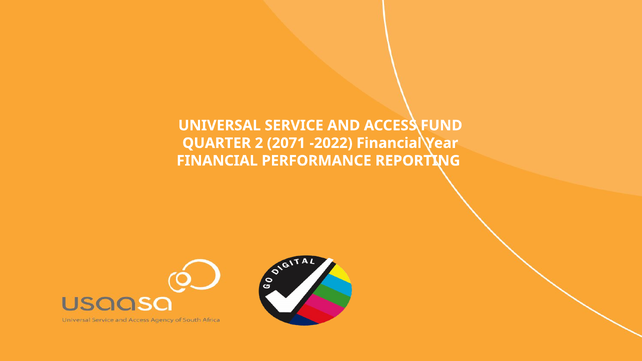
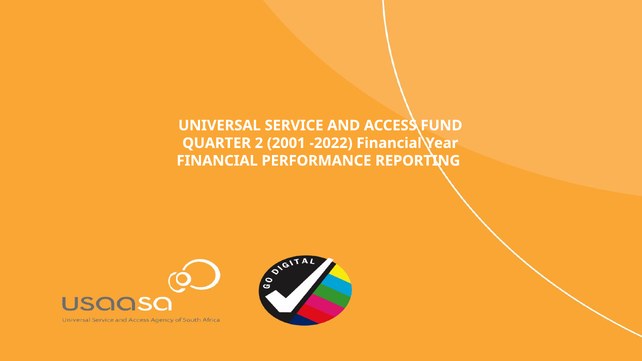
2071: 2071 -> 2001
